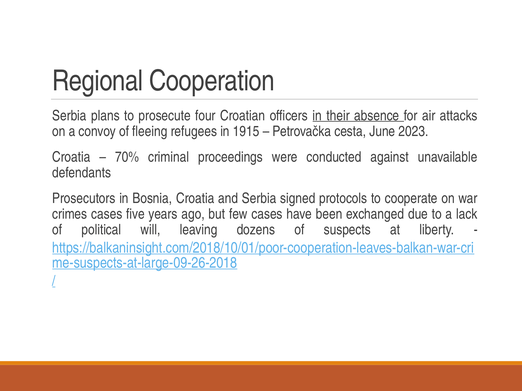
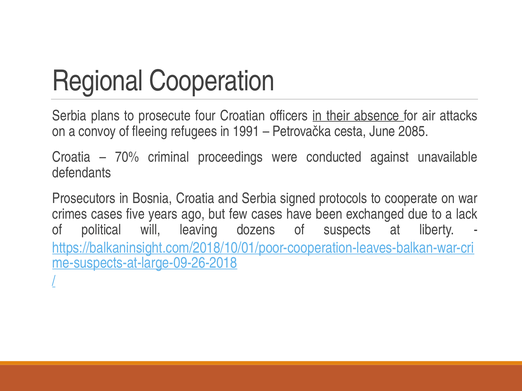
1915: 1915 -> 1991
2023: 2023 -> 2085
